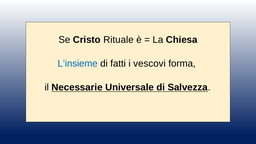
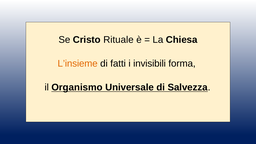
L’insieme colour: blue -> orange
vescovi: vescovi -> invisibili
Necessarie: Necessarie -> Organismo
